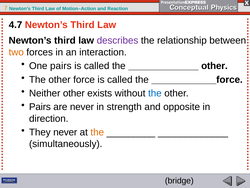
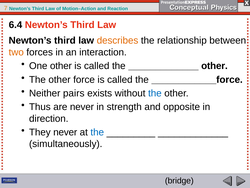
4.7: 4.7 -> 6.4
describes colour: purple -> orange
One pairs: pairs -> other
Neither other: other -> pairs
Pairs at (40, 107): Pairs -> Thus
the at (97, 132) colour: orange -> blue
